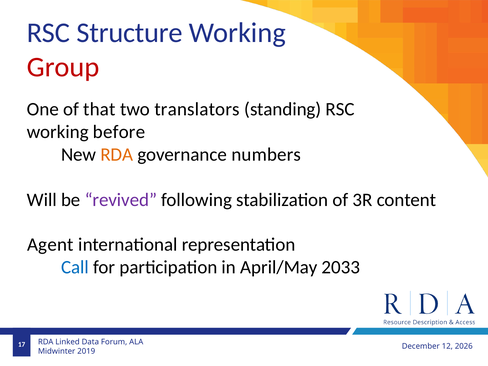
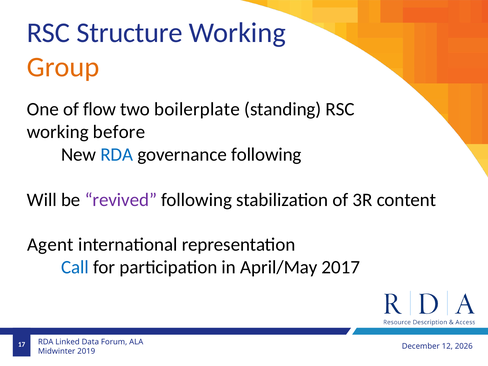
Group colour: red -> orange
that: that -> flow
translators: translators -> boilerplate
RDA at (117, 155) colour: orange -> blue
governance numbers: numbers -> following
2033: 2033 -> 2017
